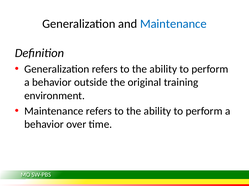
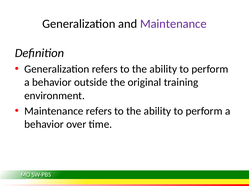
Maintenance at (173, 24) colour: blue -> purple
